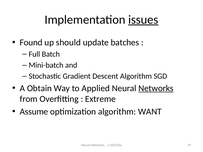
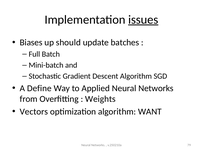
Found: Found -> Biases
Obtain: Obtain -> Define
Networks at (156, 88) underline: present -> none
Extreme: Extreme -> Weights
Assume: Assume -> Vectors
